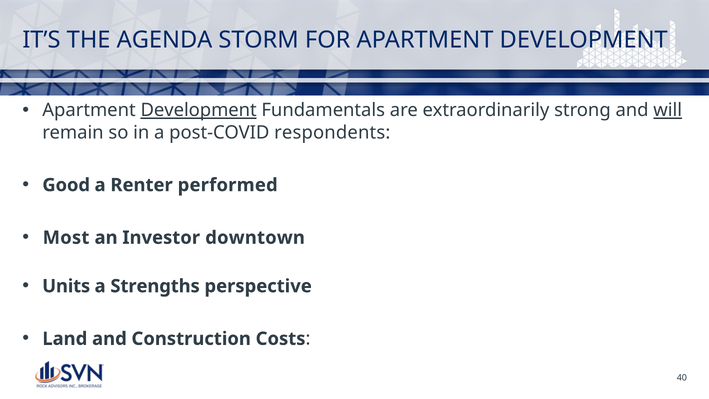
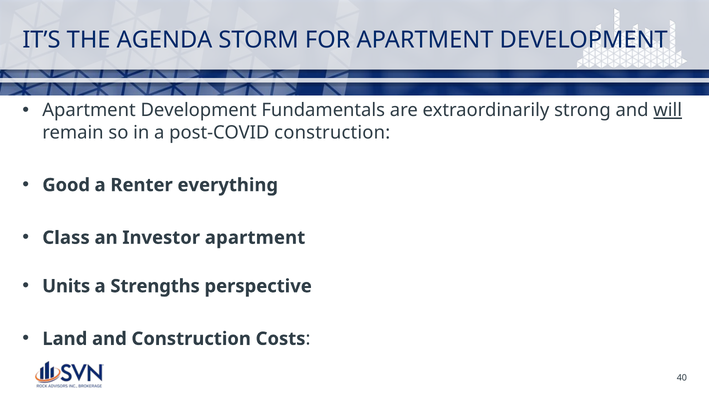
Development at (199, 110) underline: present -> none
post-COVID respondents: respondents -> construction
performed: performed -> everything
Most: Most -> Class
Investor downtown: downtown -> apartment
